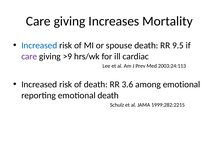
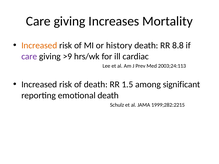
Increased at (39, 46) colour: blue -> orange
spouse: spouse -> history
9.5: 9.5 -> 8.8
3.6: 3.6 -> 1.5
among emotional: emotional -> significant
